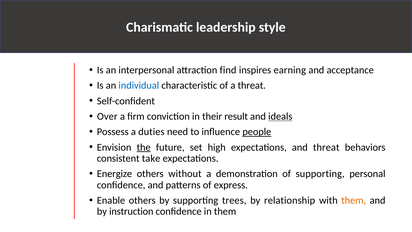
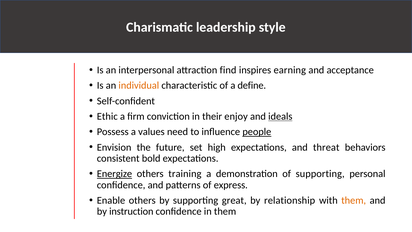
individual colour: blue -> orange
a threat: threat -> define
Over: Over -> Ethic
result: result -> enjoy
duties: duties -> values
the underline: present -> none
take: take -> bold
Energize underline: none -> present
without: without -> training
trees: trees -> great
